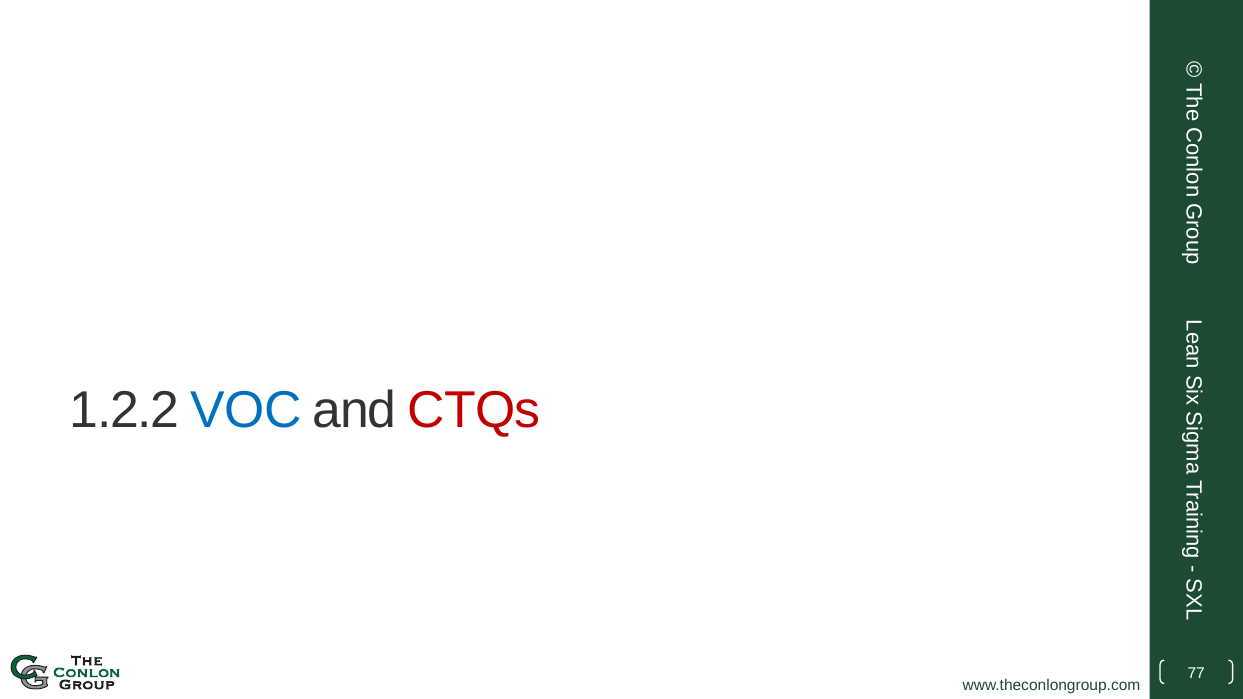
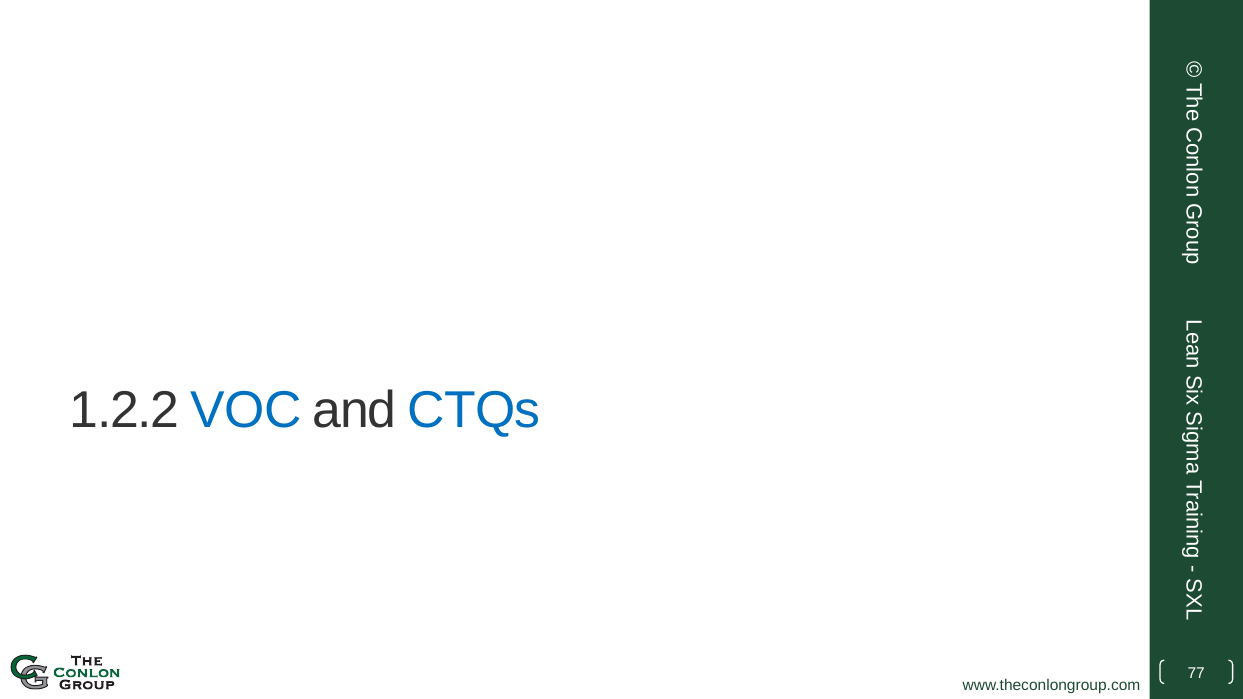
CTQs colour: red -> blue
